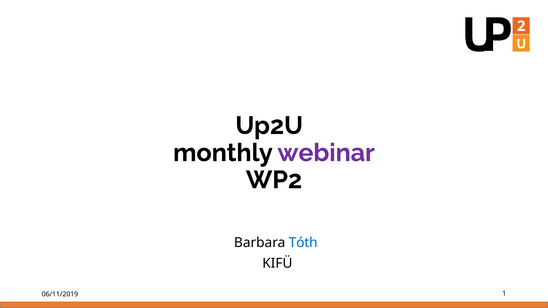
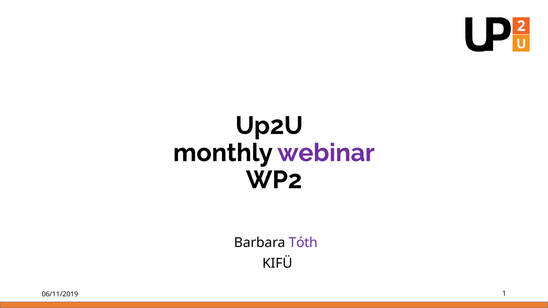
Tóth colour: blue -> purple
